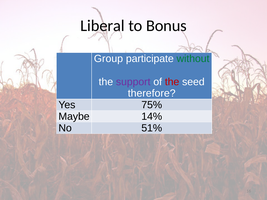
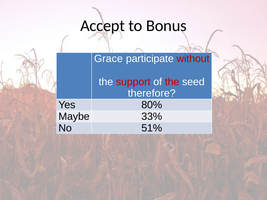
Liberal: Liberal -> Accept
Group: Group -> Grace
without colour: green -> red
support colour: purple -> red
75%: 75% -> 80%
14%: 14% -> 33%
